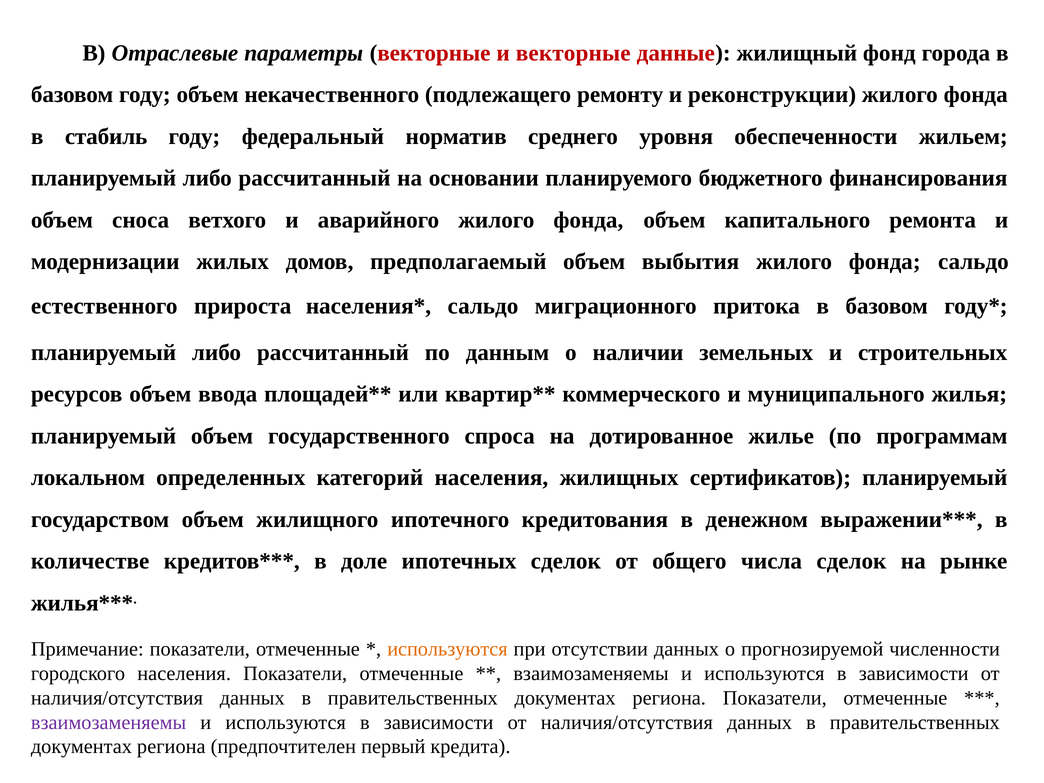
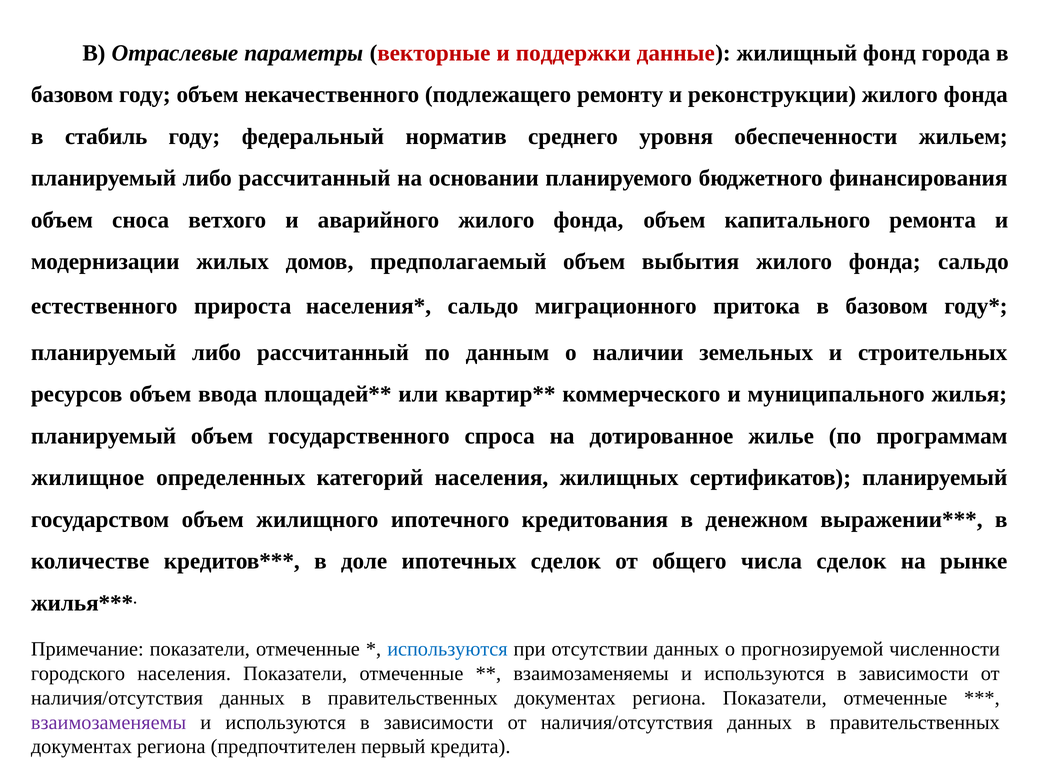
и векторные: векторные -> поддержки
локальном: локальном -> жилищное
используются at (447, 649) colour: orange -> blue
